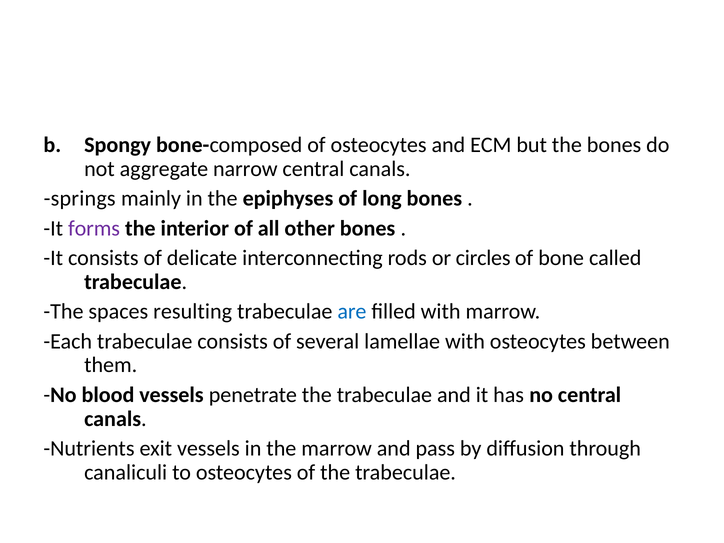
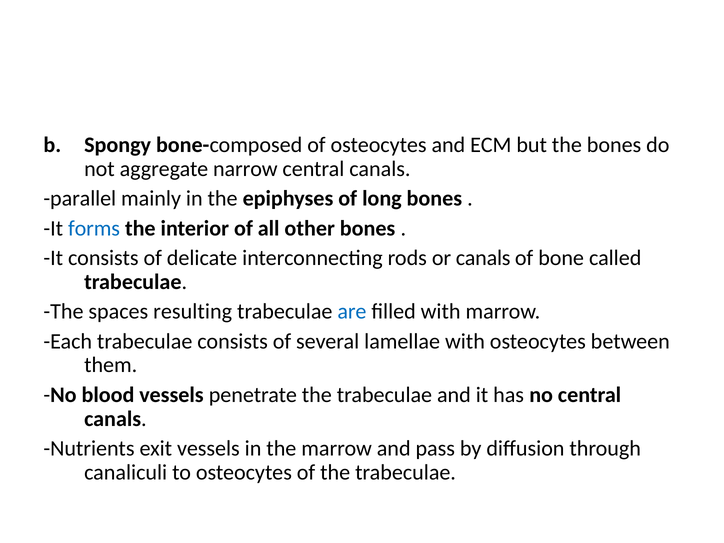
springs: springs -> parallel
forms colour: purple -> blue
or circles: circles -> canals
